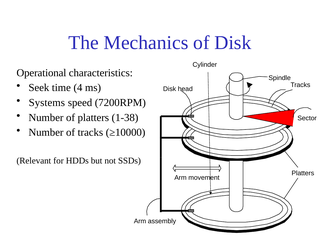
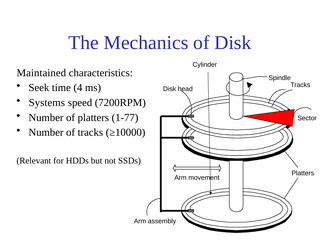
Operational: Operational -> Maintained
1-38: 1-38 -> 1-77
